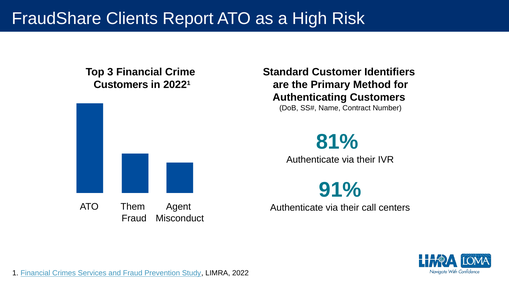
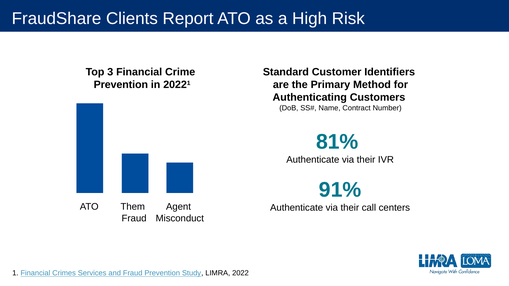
Customers at (121, 85): Customers -> Prevention
